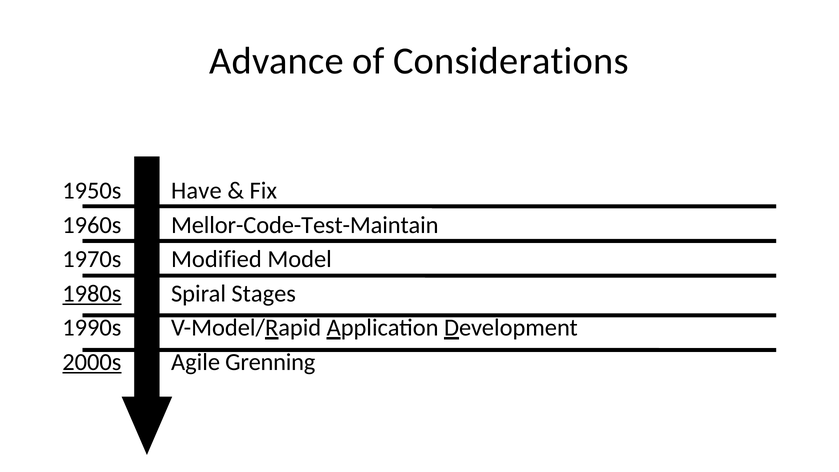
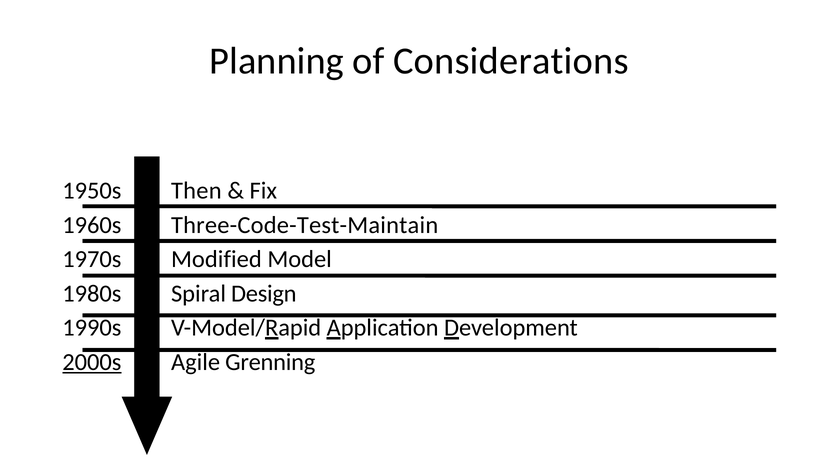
Advance: Advance -> Planning
Have: Have -> Then
Mellor-Code-Test-Maintain: Mellor-Code-Test-Maintain -> Three-Code-Test-Maintain
1980s underline: present -> none
Stages: Stages -> Design
